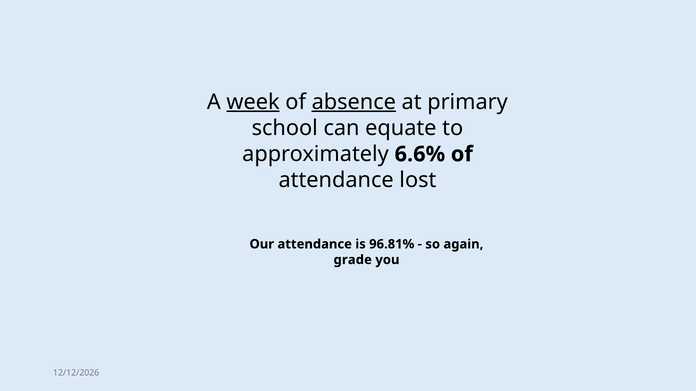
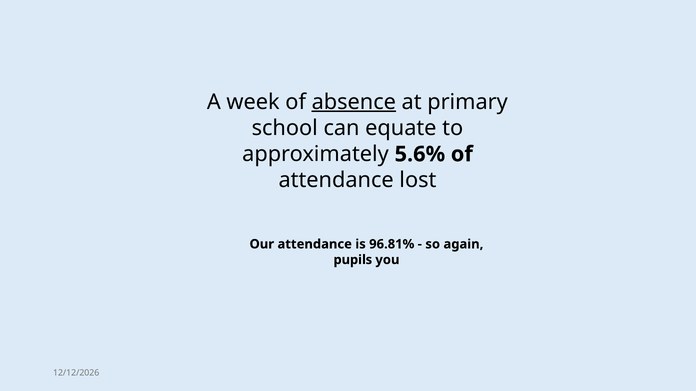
week underline: present -> none
6.6%: 6.6% -> 5.6%
grade: grade -> pupils
